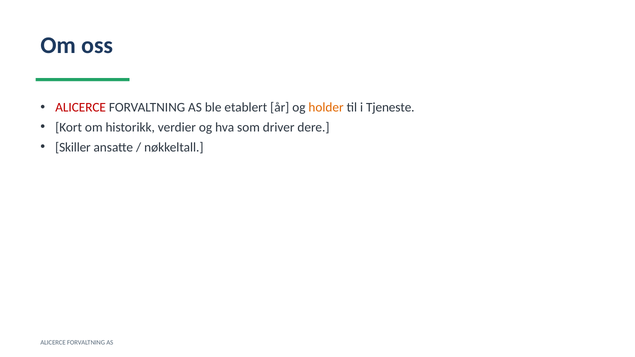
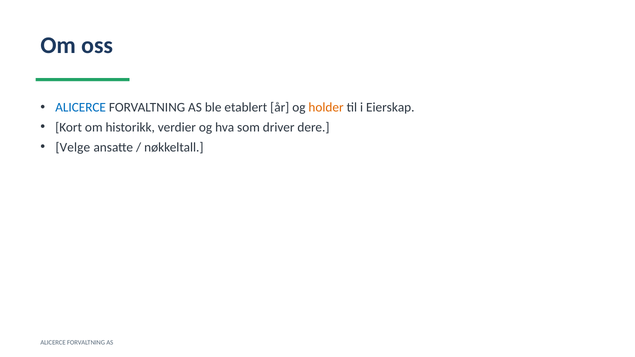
ALICERCE at (81, 108) colour: red -> blue
Tjeneste: Tjeneste -> Eierskap
Skiller: Skiller -> Velge
